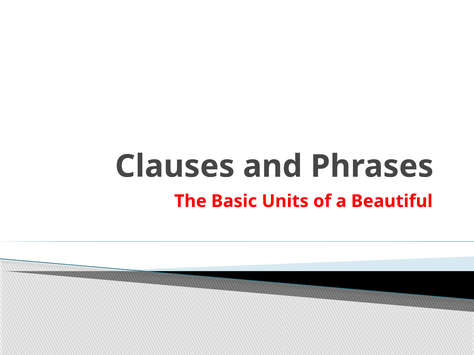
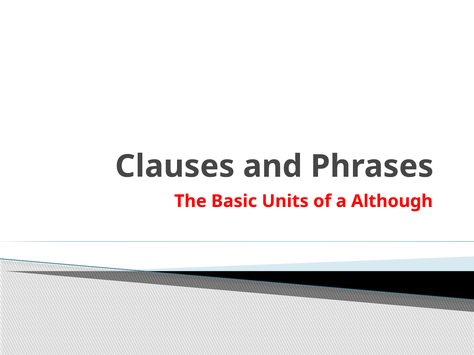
Beautiful: Beautiful -> Although
